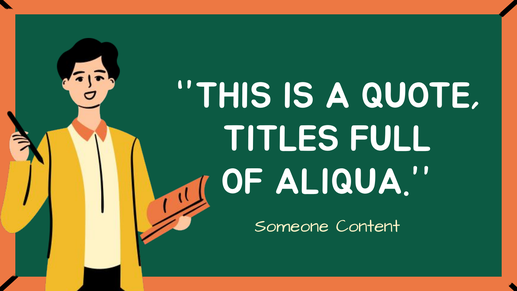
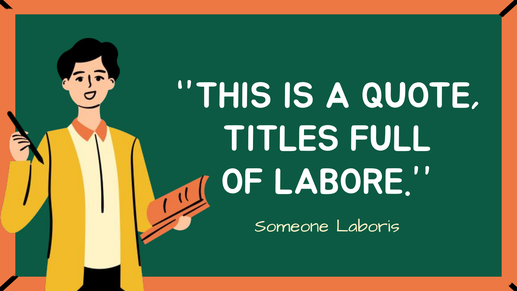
ALIQUA: ALIQUA -> LABORE
Content: Content -> Laboris
